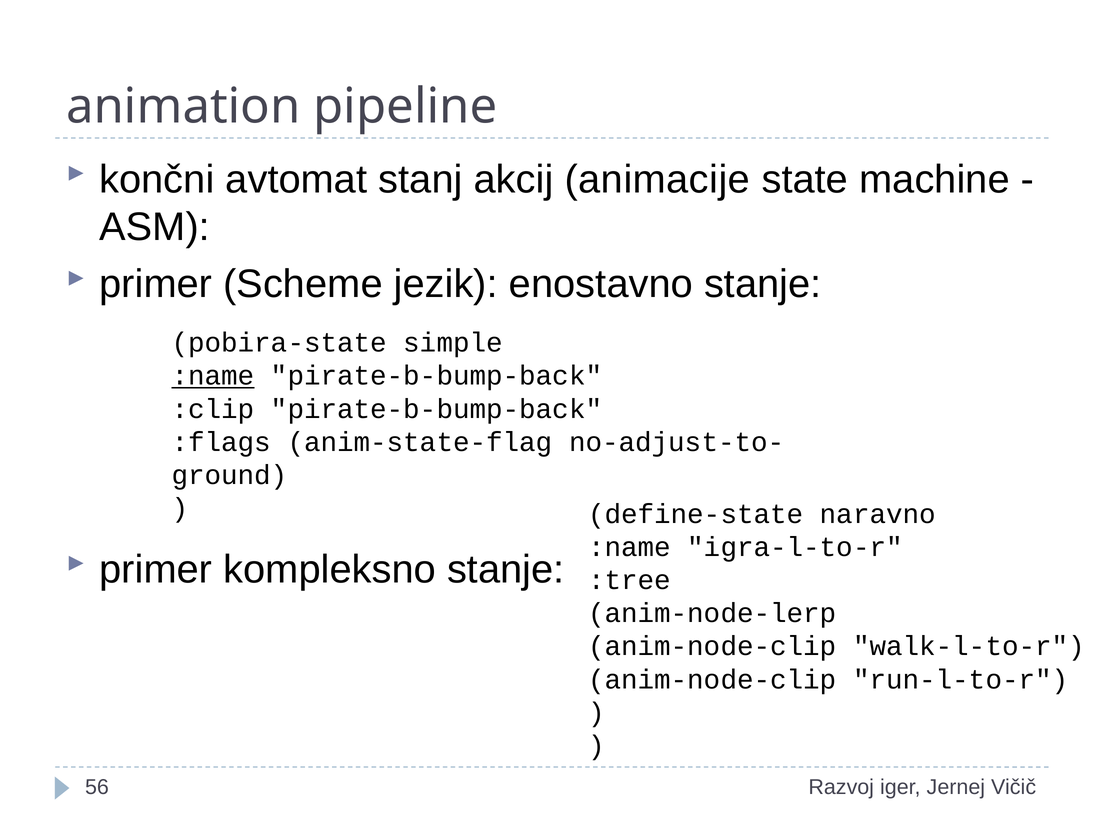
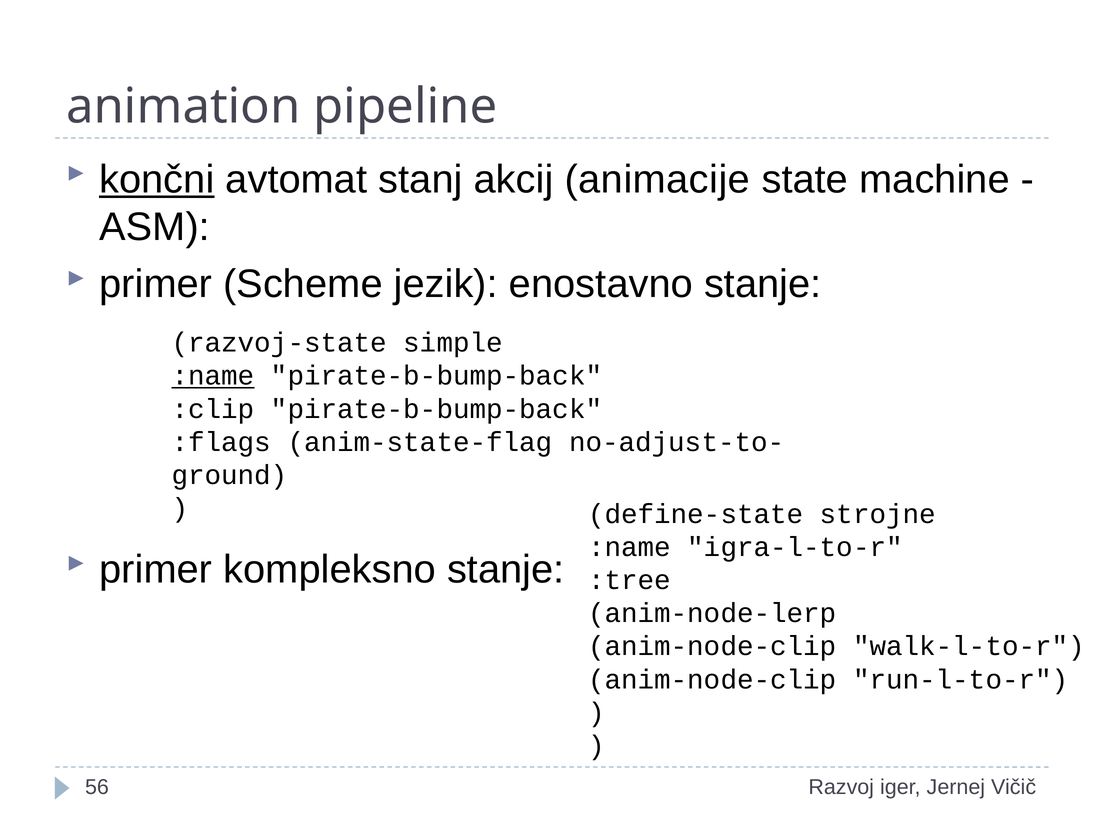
končni underline: none -> present
pobira-state: pobira-state -> razvoj-state
naravno: naravno -> strojne
